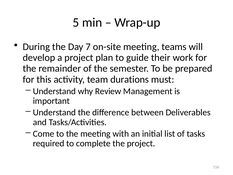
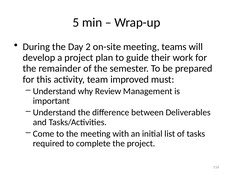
7: 7 -> 2
durations: durations -> improved
